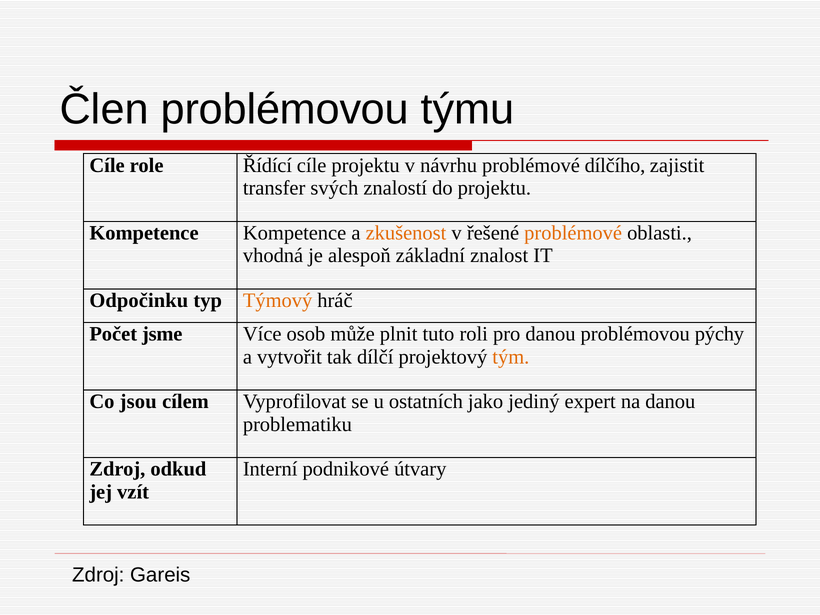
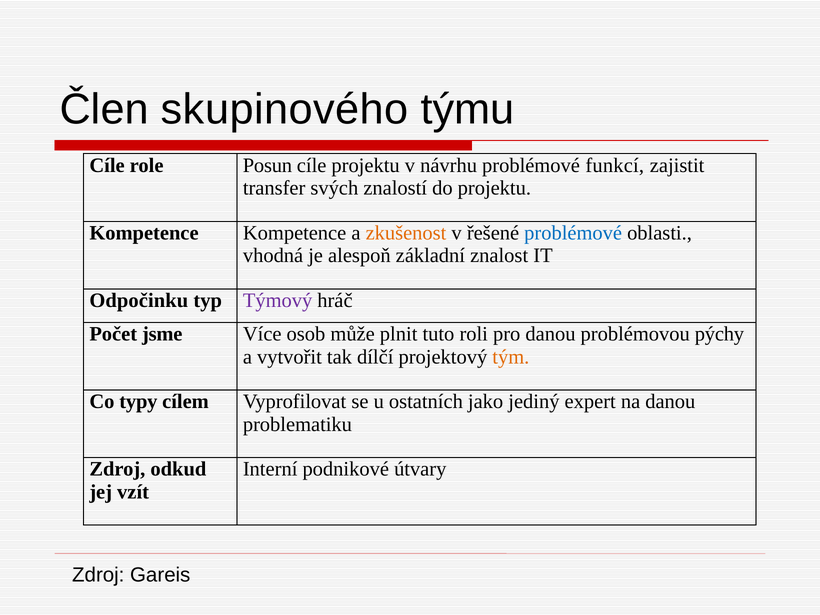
Člen problémovou: problémovou -> skupinového
Řídící: Řídící -> Posun
dílčího: dílčího -> funkcí
problémové at (573, 233) colour: orange -> blue
Týmový colour: orange -> purple
jsou: jsou -> typy
